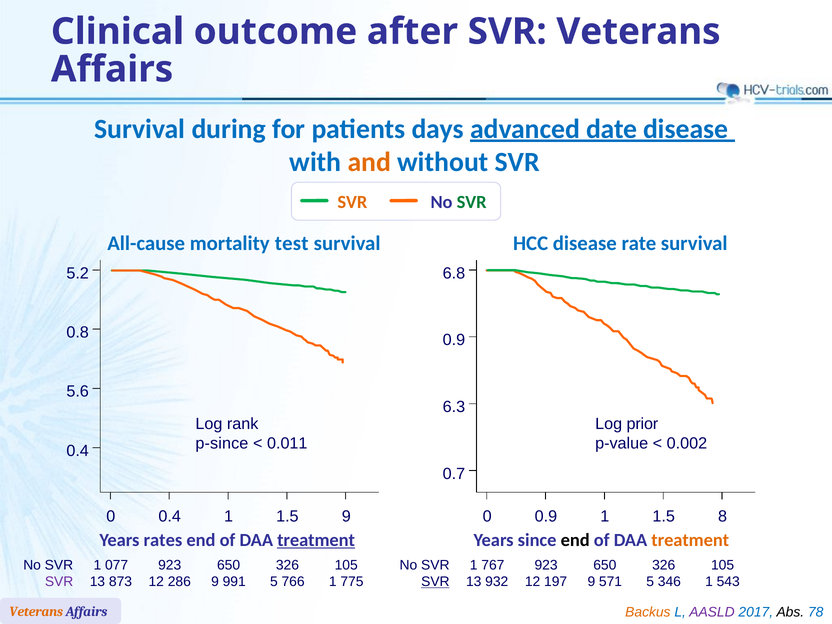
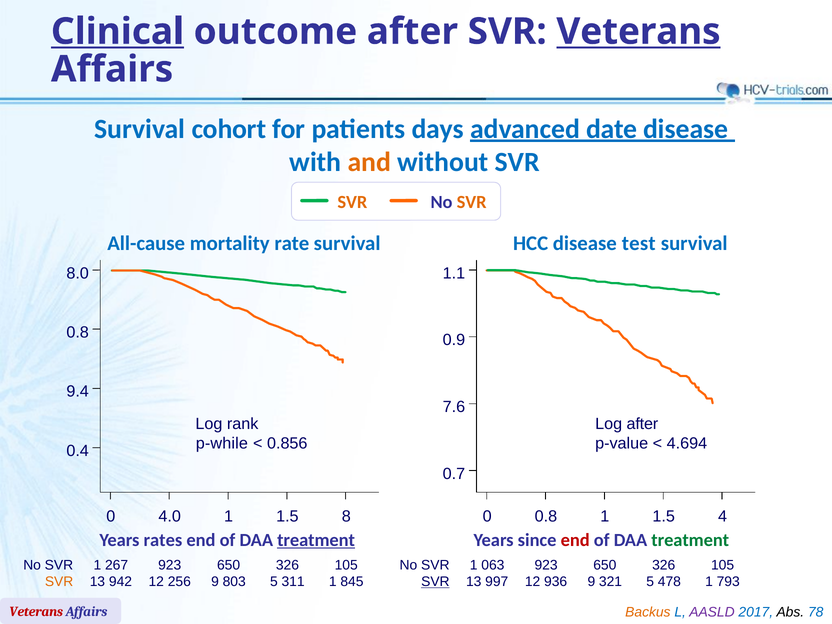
Clinical underline: none -> present
Veterans at (638, 32) underline: none -> present
during: during -> cohort
SVR at (472, 202) colour: green -> orange
test: test -> rate
rate: rate -> test
5.2: 5.2 -> 8.0
6.8: 6.8 -> 1.1
5.6: 5.6 -> 9.4
6.3: 6.3 -> 7.6
Log prior: prior -> after
p-since: p-since -> p-while
0.011: 0.011 -> 0.856
0.002: 0.002 -> 4.694
0 0.4: 0.4 -> 4.0
1.5 9: 9 -> 8
0 0.9: 0.9 -> 0.8
8: 8 -> 4
end at (575, 540) colour: black -> red
treatment at (690, 540) colour: orange -> green
077: 077 -> 267
767: 767 -> 063
SVR at (59, 582) colour: purple -> orange
873: 873 -> 942
286: 286 -> 256
991: 991 -> 803
766: 766 -> 311
775: 775 -> 845
932: 932 -> 997
197: 197 -> 936
571: 571 -> 321
346: 346 -> 478
543: 543 -> 793
Veterans at (36, 612) colour: orange -> red
